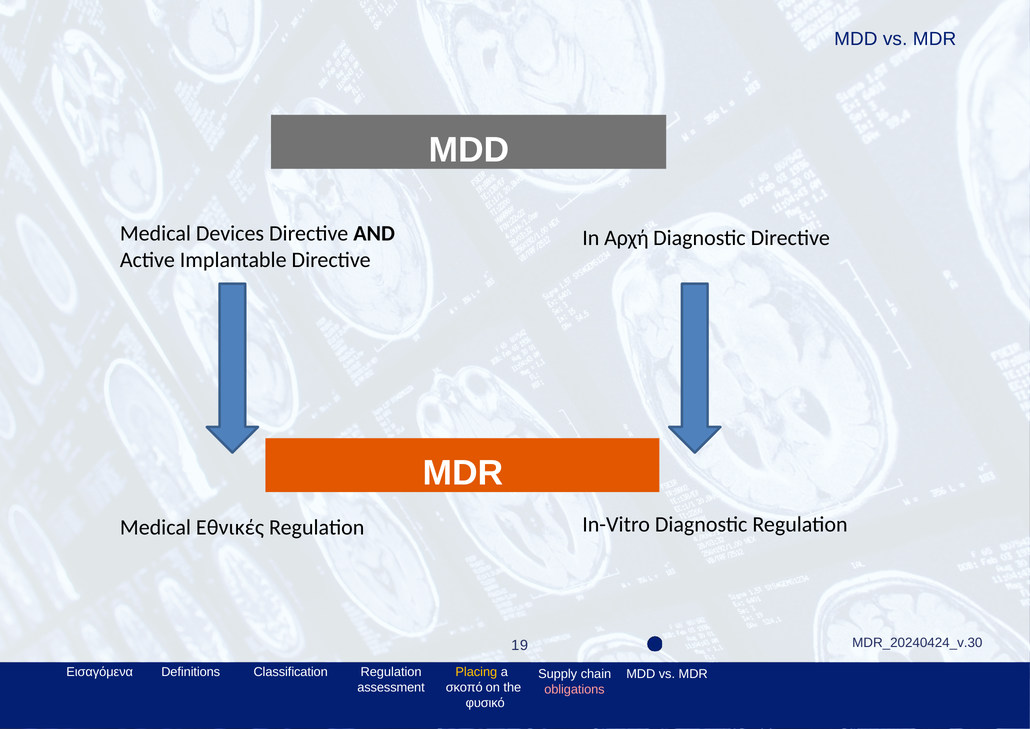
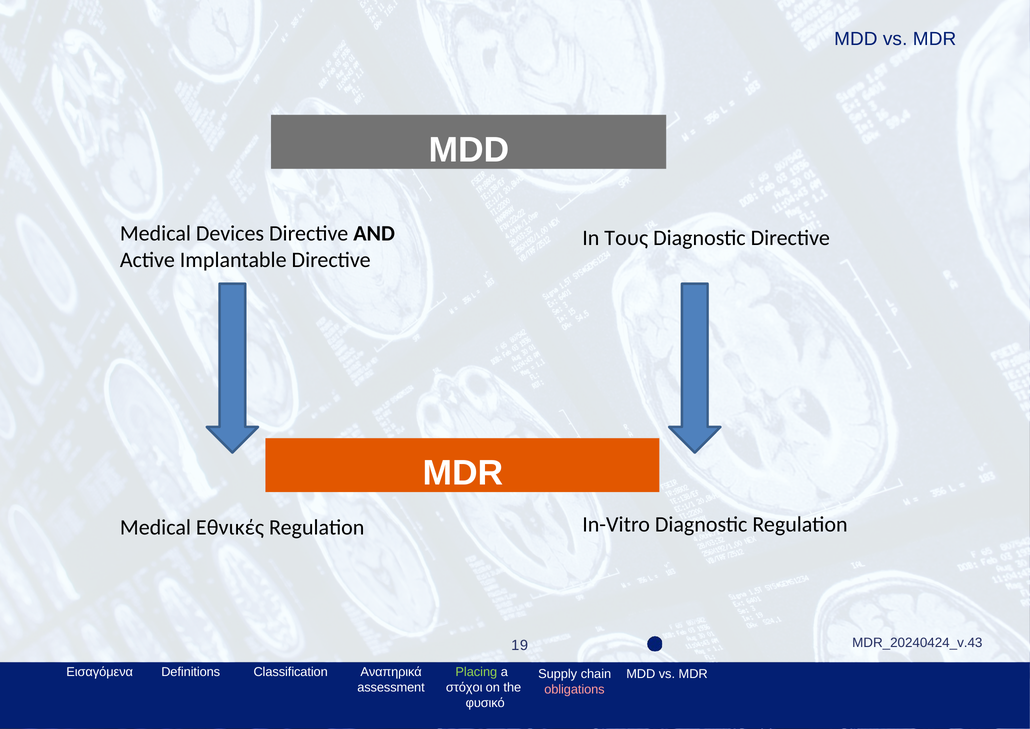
Αρχή: Αρχή -> Τους
MDR_20240424_v.30: MDR_20240424_v.30 -> MDR_20240424_v.43
Classification Regulation: Regulation -> Αναπηρικά
Placing colour: yellow -> light green
σκοπό: σκοπό -> στόχοι
